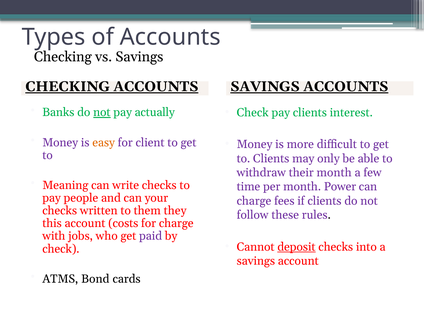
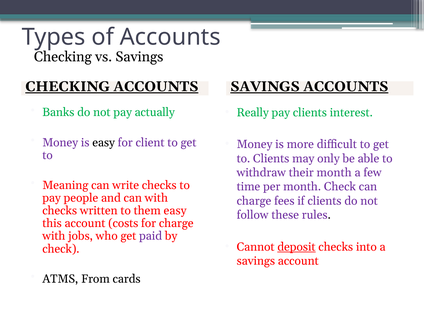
not at (102, 112) underline: present -> none
Check at (253, 112): Check -> Really
easy at (104, 142) colour: orange -> black
month Power: Power -> Check
can your: your -> with
them they: they -> easy
Bond: Bond -> From
